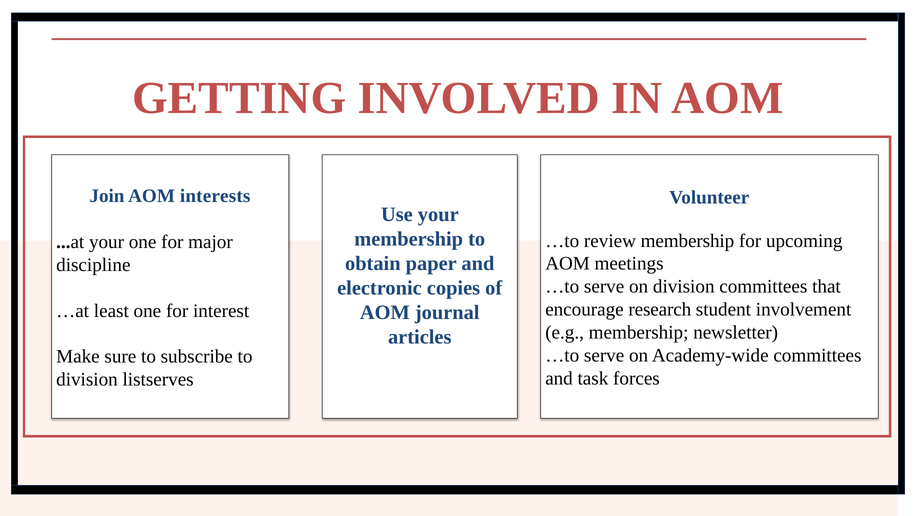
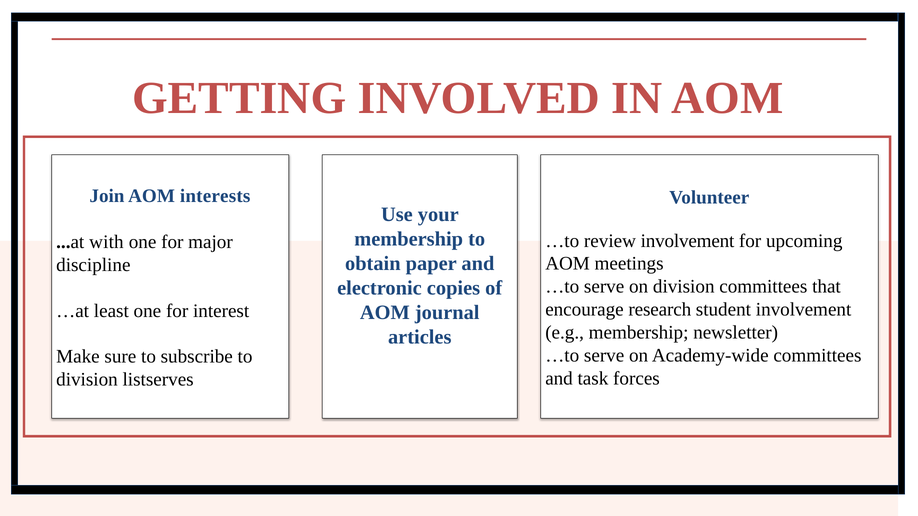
review membership: membership -> involvement
...at your: your -> with
